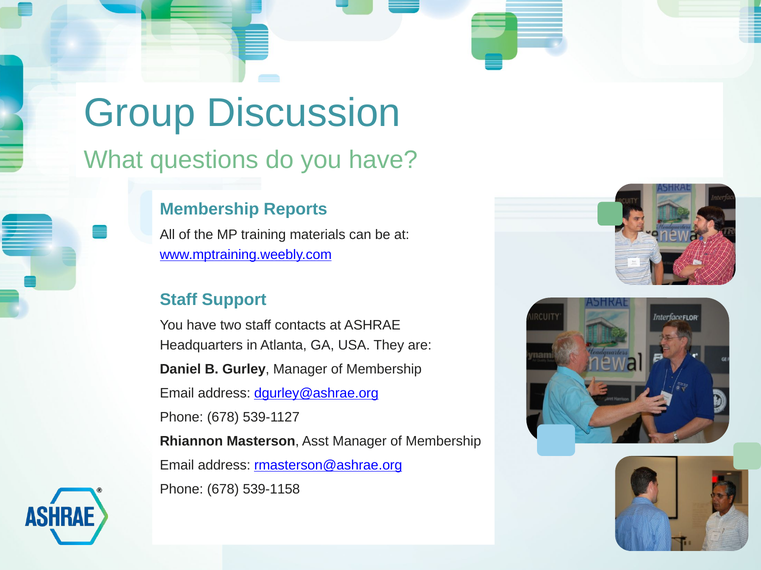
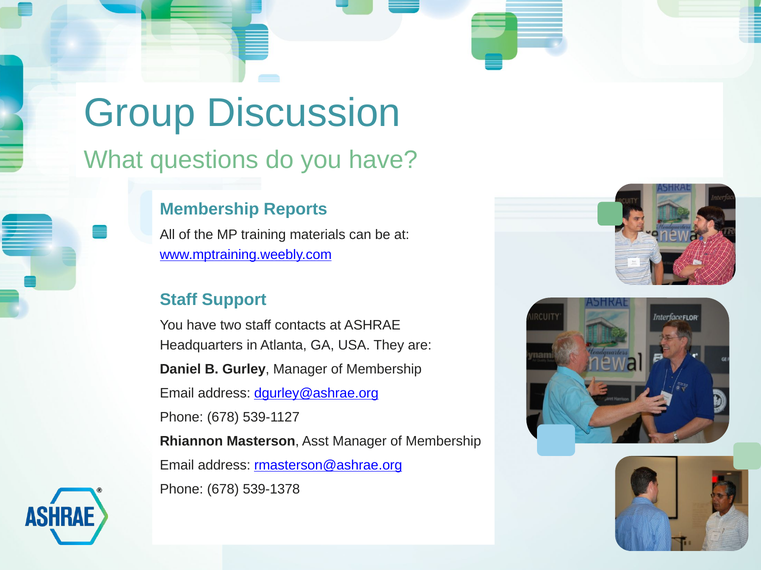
539-1158: 539-1158 -> 539-1378
